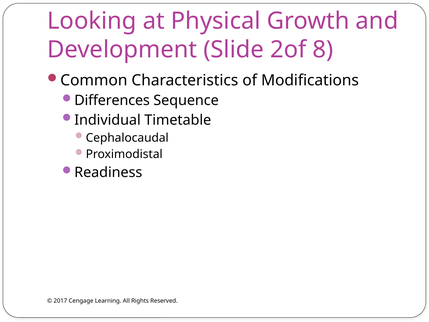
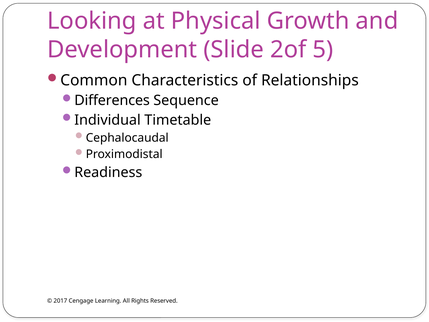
8: 8 -> 5
Modifications: Modifications -> Relationships
